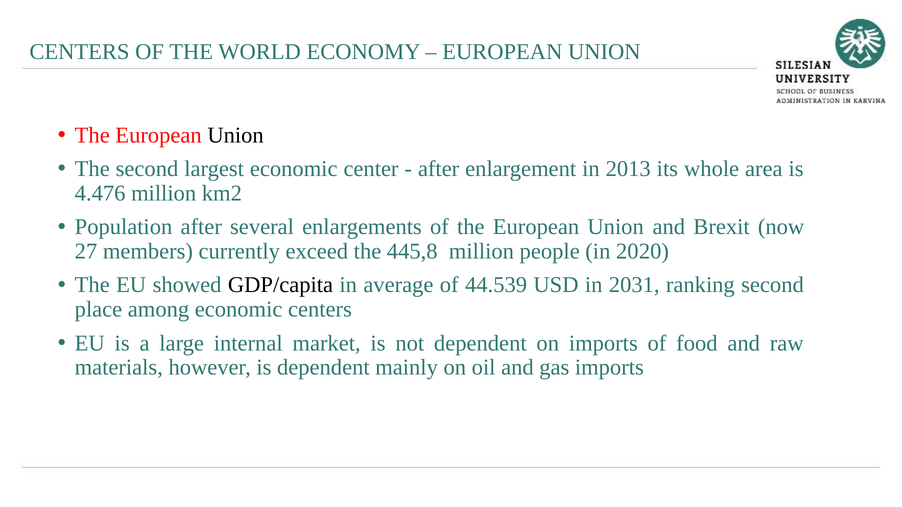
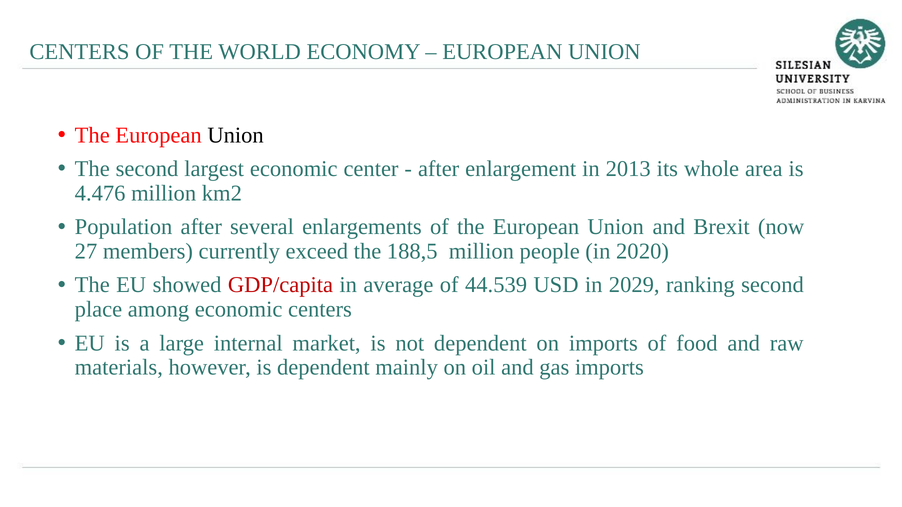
445,8: 445,8 -> 188,5
GDP/capita colour: black -> red
2031: 2031 -> 2029
